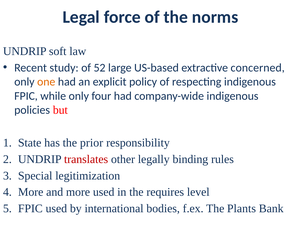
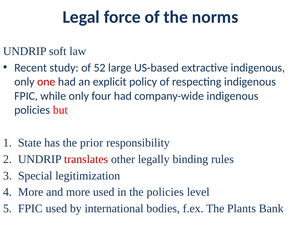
extractive concerned: concerned -> indigenous
one colour: orange -> red
the requires: requires -> policies
